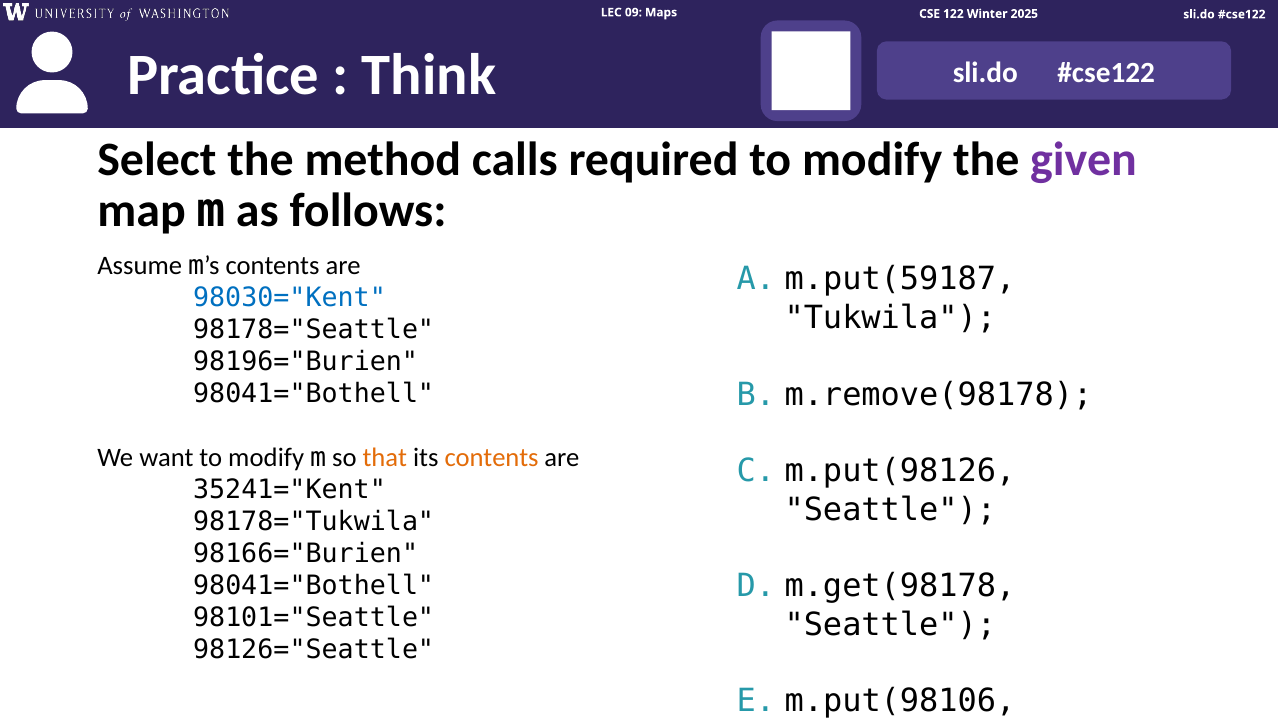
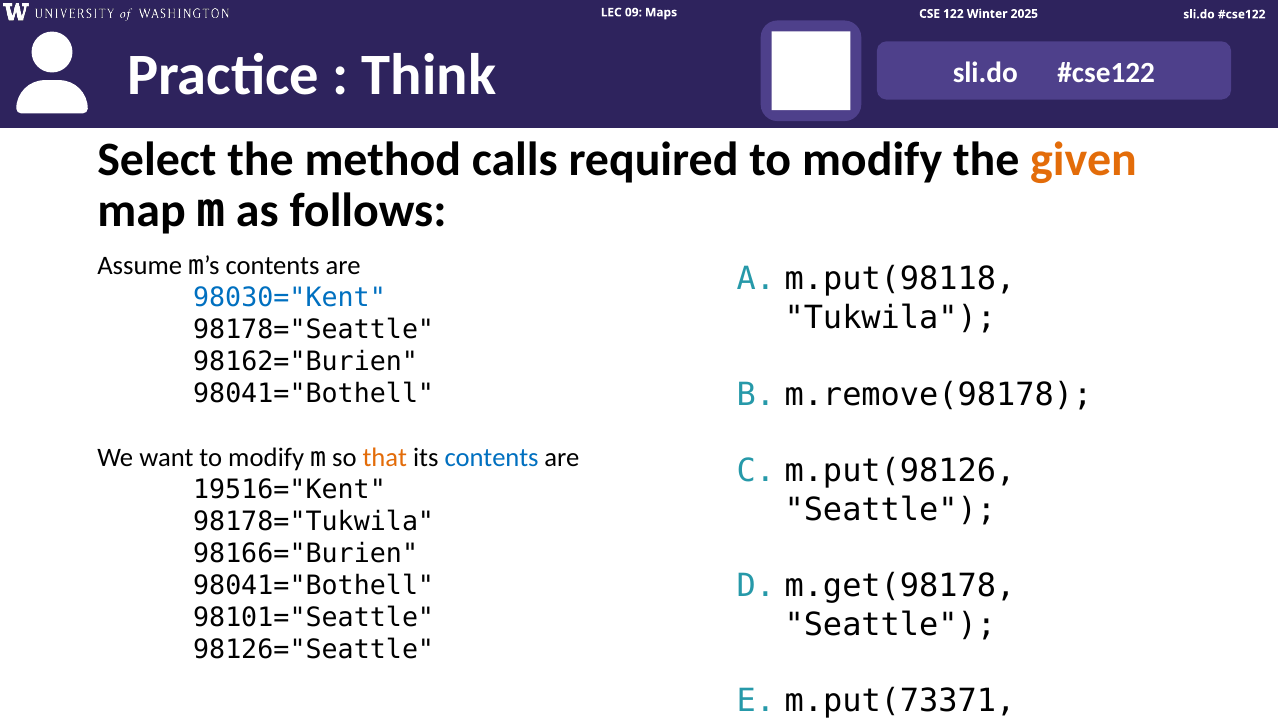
given colour: purple -> orange
m.put(59187: m.put(59187 -> m.put(98118
98196="Burien: 98196="Burien -> 98162="Burien
contents at (492, 458) colour: orange -> blue
35241="Kent: 35241="Kent -> 19516="Kent
m.put(98106: m.put(98106 -> m.put(73371
